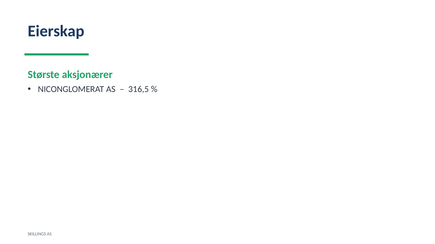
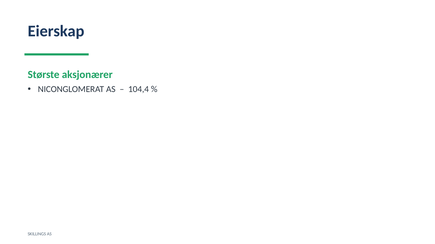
316,5: 316,5 -> 104,4
